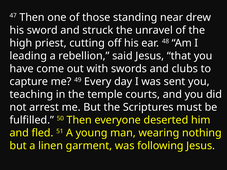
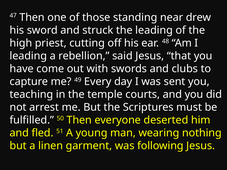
the unravel: unravel -> leading
